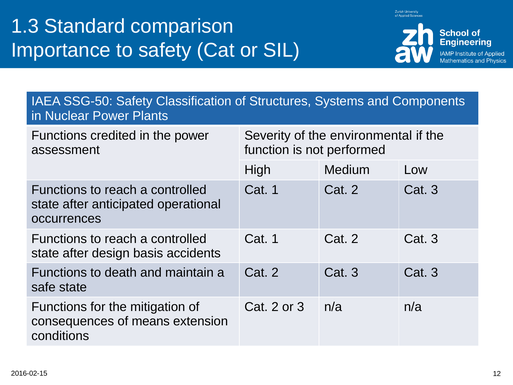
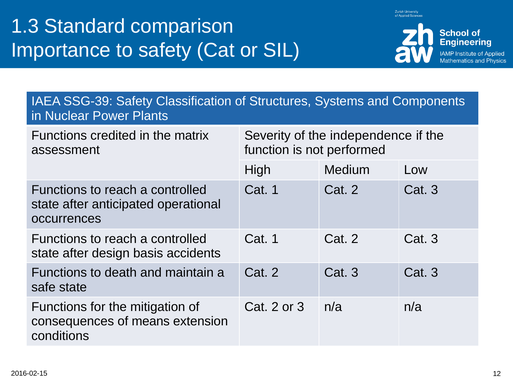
SSG-50: SSG-50 -> SSG-39
the power: power -> matrix
environmental: environmental -> independence
